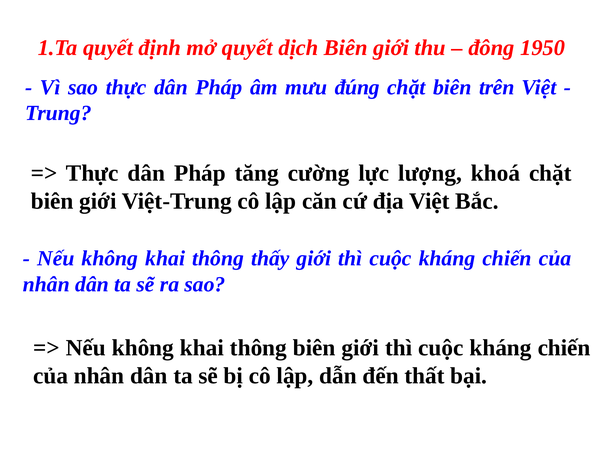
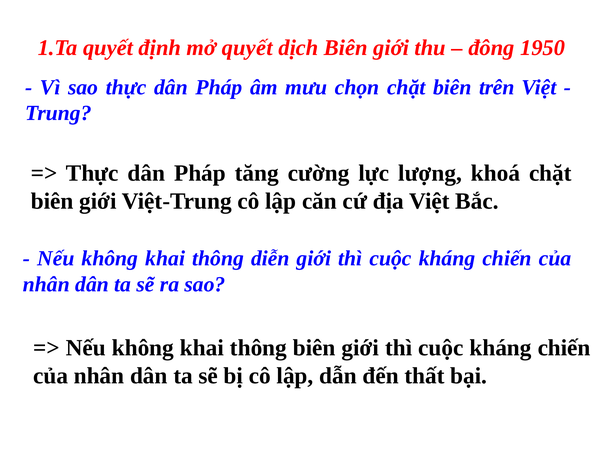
đúng: đúng -> chọn
thấy: thấy -> diễn
